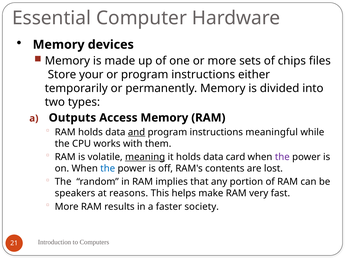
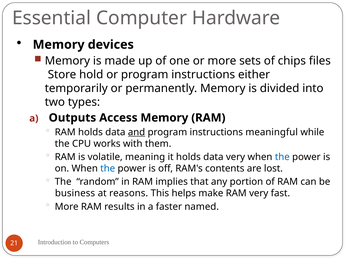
your: your -> hold
meaning underline: present -> none
data card: card -> very
the at (282, 157) colour: purple -> blue
speakers: speakers -> business
society: society -> named
